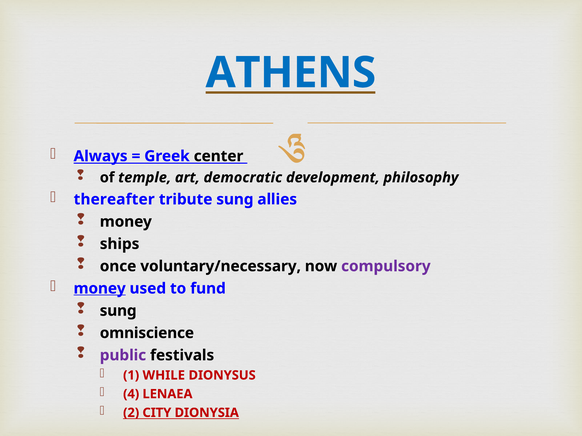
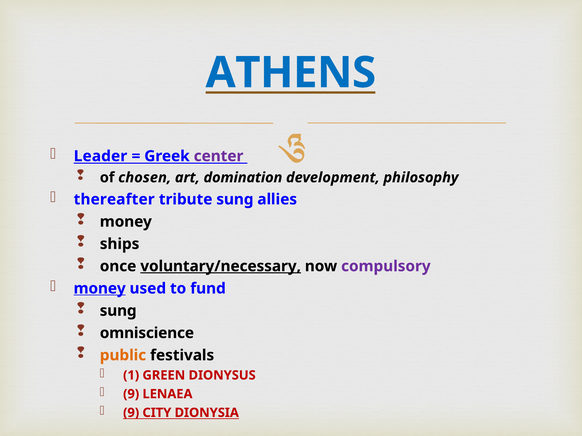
Always: Always -> Leader
center colour: black -> purple
temple: temple -> chosen
democratic: democratic -> domination
voluntary/necessary underline: none -> present
public colour: purple -> orange
WHILE: WHILE -> GREEN
4 at (131, 394): 4 -> 9
2 at (131, 413): 2 -> 9
